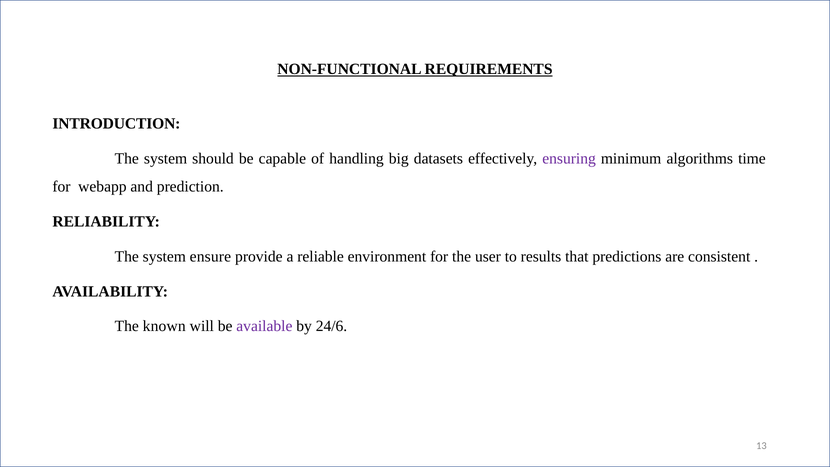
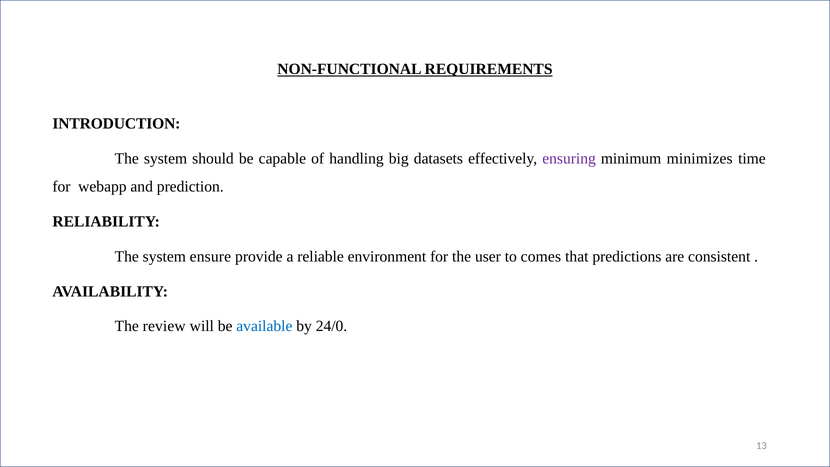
algorithms: algorithms -> minimizes
results: results -> comes
known: known -> review
available colour: purple -> blue
24/6: 24/6 -> 24/0
